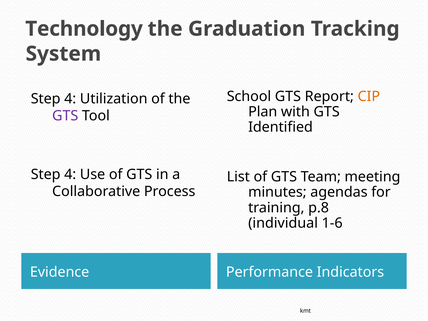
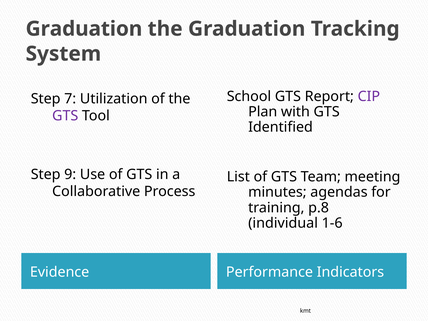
Technology at (84, 29): Technology -> Graduation
CIP colour: orange -> purple
4 at (70, 99): 4 -> 7
4 at (70, 174): 4 -> 9
